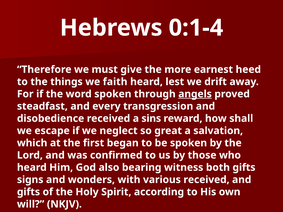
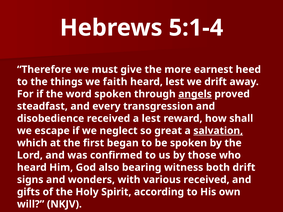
0:1-4: 0:1-4 -> 5:1-4
a sins: sins -> lest
salvation underline: none -> present
both gifts: gifts -> drift
